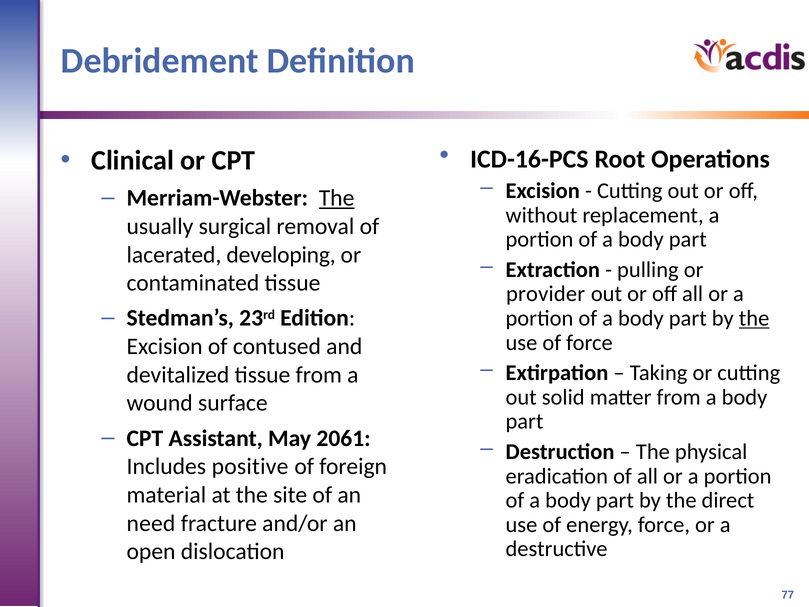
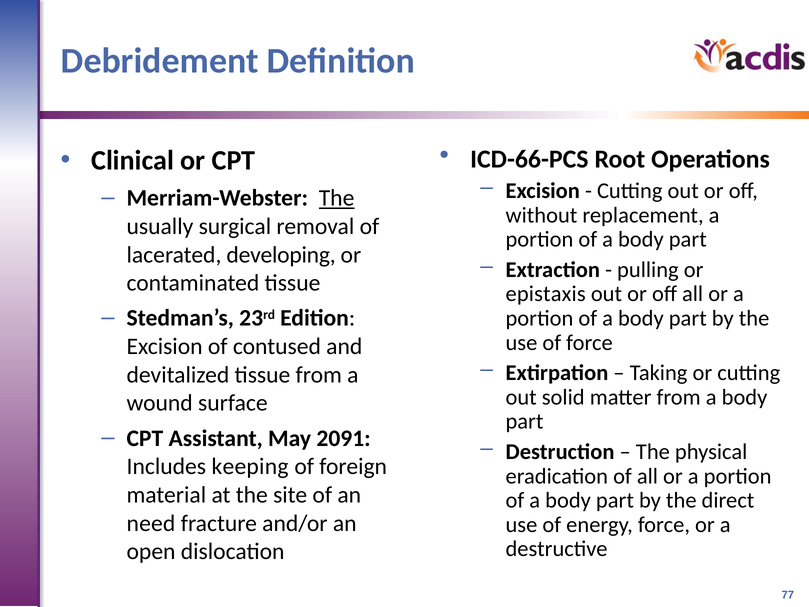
ICD-16-PCS: ICD-16-PCS -> ICD-66-PCS
provider: provider -> epistaxis
the at (754, 318) underline: present -> none
2061: 2061 -> 2091
positive: positive -> keeping
